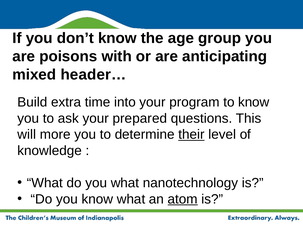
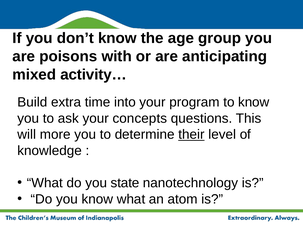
header…: header… -> activity…
prepared: prepared -> concepts
you what: what -> state
atom underline: present -> none
